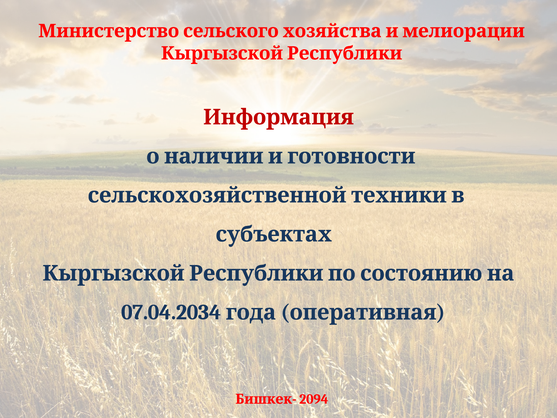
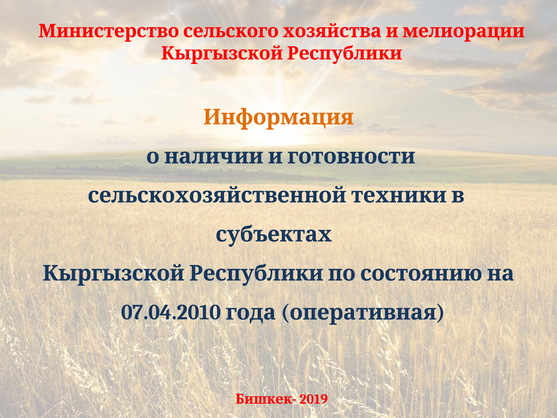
Информация colour: red -> orange
07.04.2034: 07.04.2034 -> 07.04.2010
2094: 2094 -> 2019
